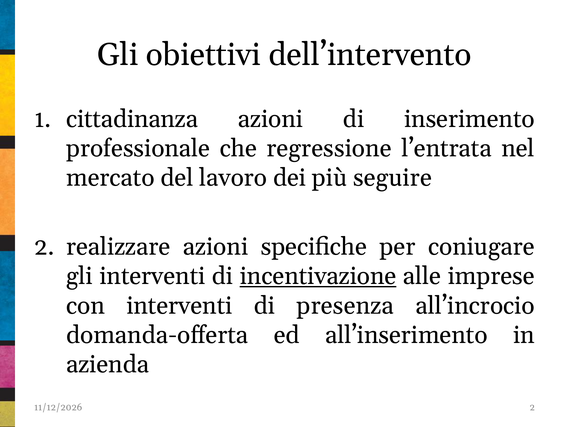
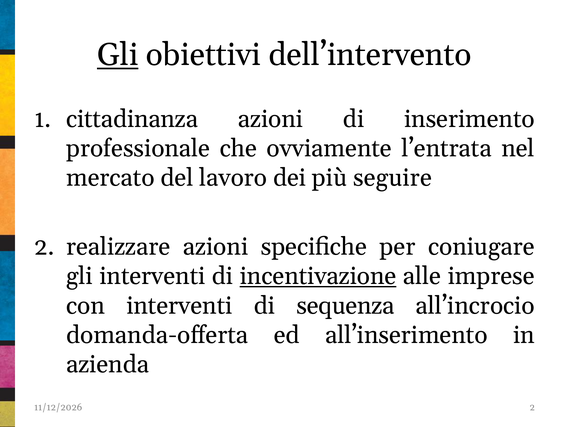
Gli at (118, 55) underline: none -> present
regressione: regressione -> ovviamente
presenza: presenza -> sequenza
